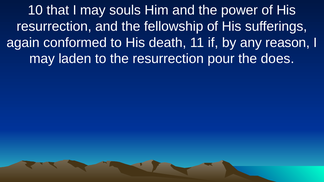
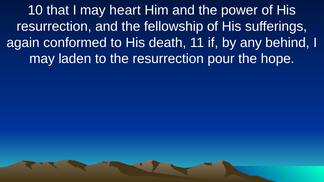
souls: souls -> heart
reason: reason -> behind
does: does -> hope
